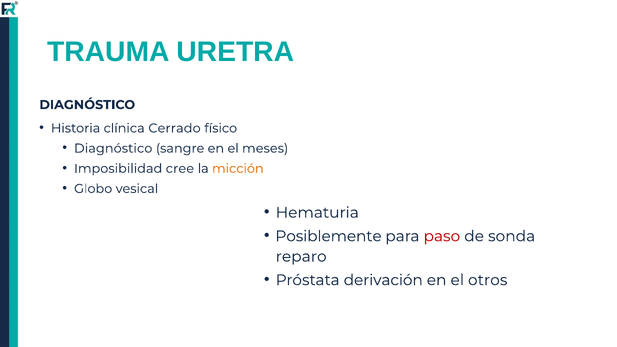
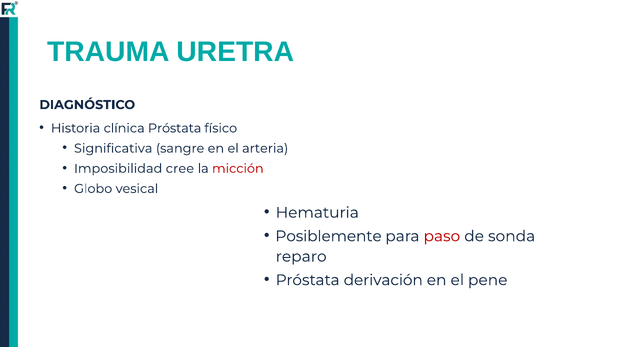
clínica Cerrado: Cerrado -> Próstata
Diagnóstico at (113, 148): Diagnóstico -> Significativa
meses: meses -> arteria
micción colour: orange -> red
otros: otros -> pene
